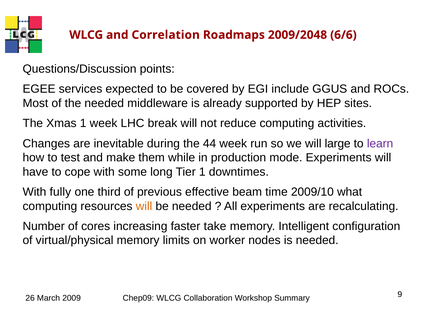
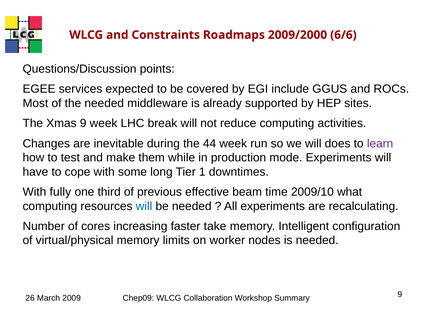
Correlation: Correlation -> Constraints
2009/2048: 2009/2048 -> 2009/2000
Xmas 1: 1 -> 9
large: large -> does
will at (144, 206) colour: orange -> blue
